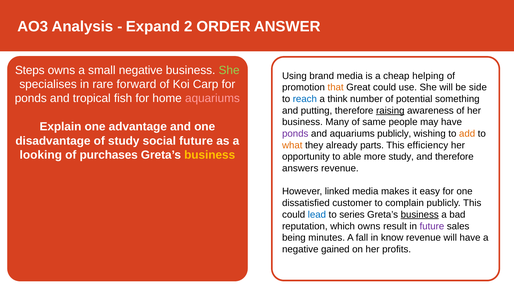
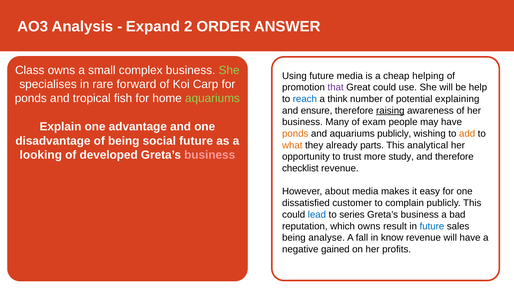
Steps: Steps -> Class
small negative: negative -> complex
Using brand: brand -> future
that colour: orange -> purple
side: side -> help
aquariums at (212, 98) colour: pink -> light green
something: something -> explaining
putting: putting -> ensure
same: same -> exam
ponds at (295, 134) colour: purple -> orange
of study: study -> being
efficiency: efficiency -> analytical
purchases: purchases -> developed
business at (210, 155) colour: yellow -> pink
able: able -> trust
answers: answers -> checklist
linked: linked -> about
business at (420, 215) underline: present -> none
future at (432, 226) colour: purple -> blue
minutes: minutes -> analyse
